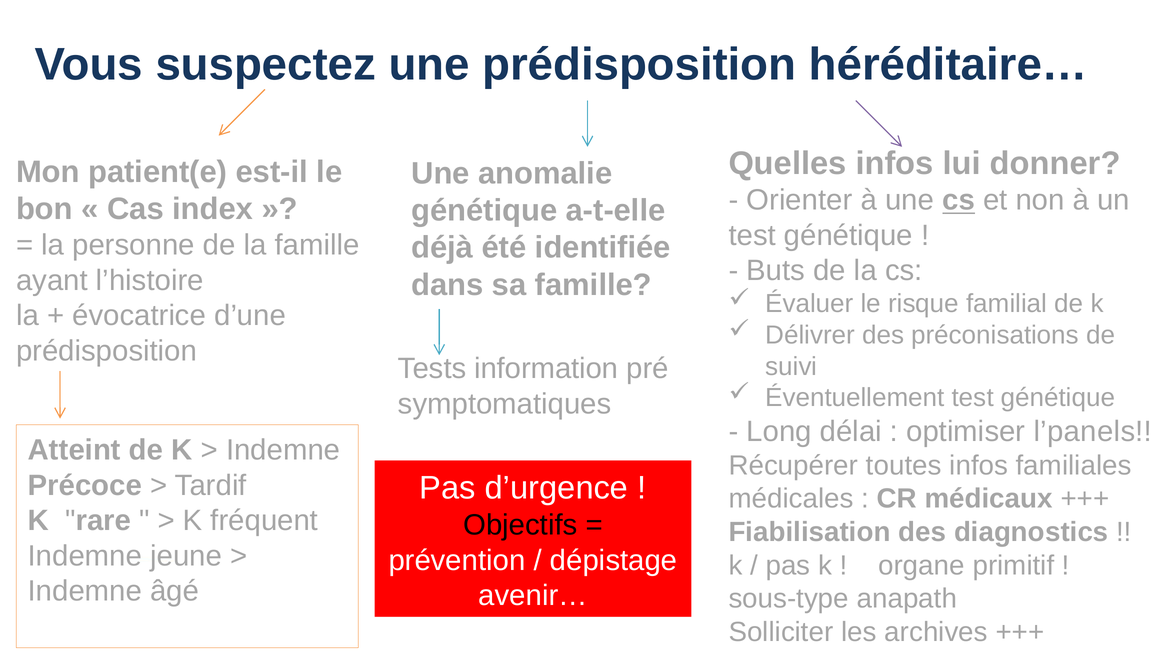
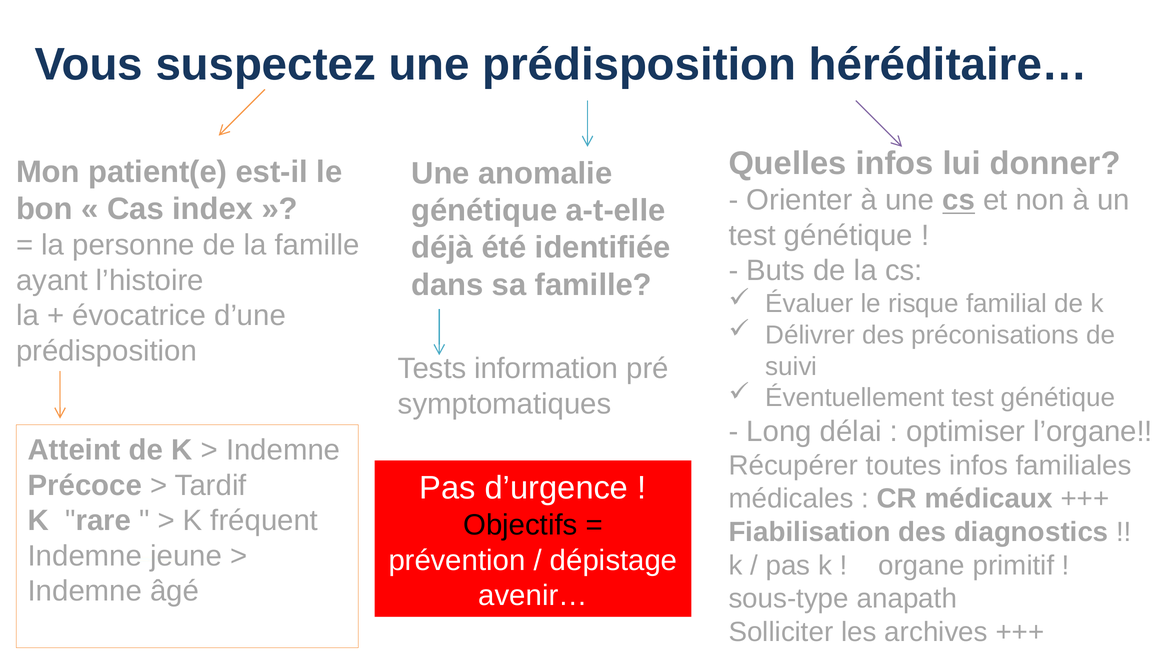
l’panels: l’panels -> l’organe
